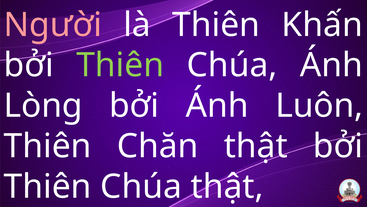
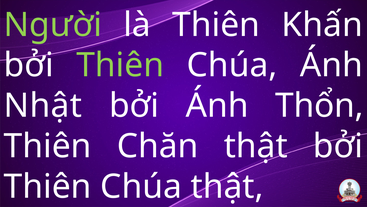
Người colour: pink -> light green
Lòng: Lòng -> Nhật
Luôn: Luôn -> Thổn
